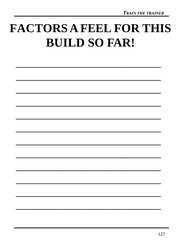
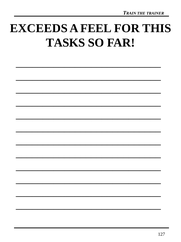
FACTORS: FACTORS -> EXCEEDS
BUILD: BUILD -> TASKS
